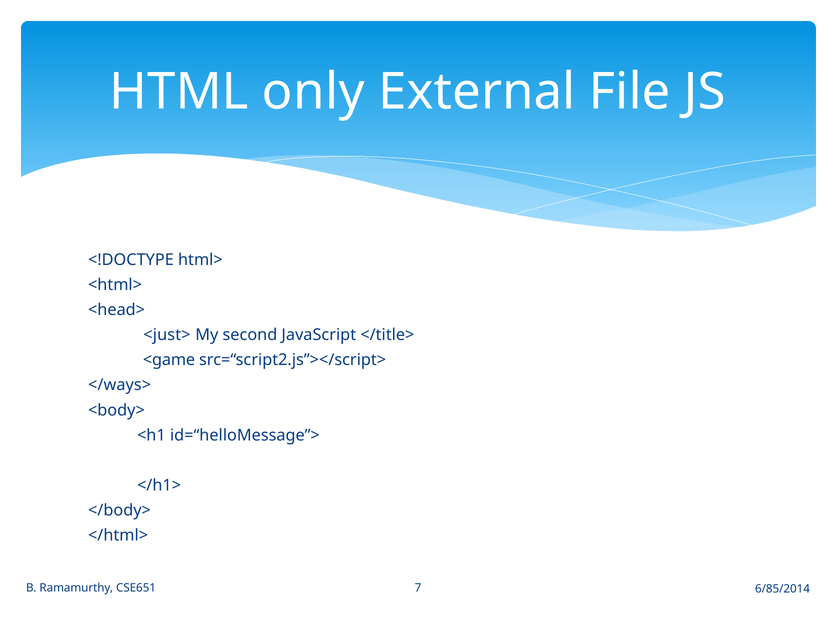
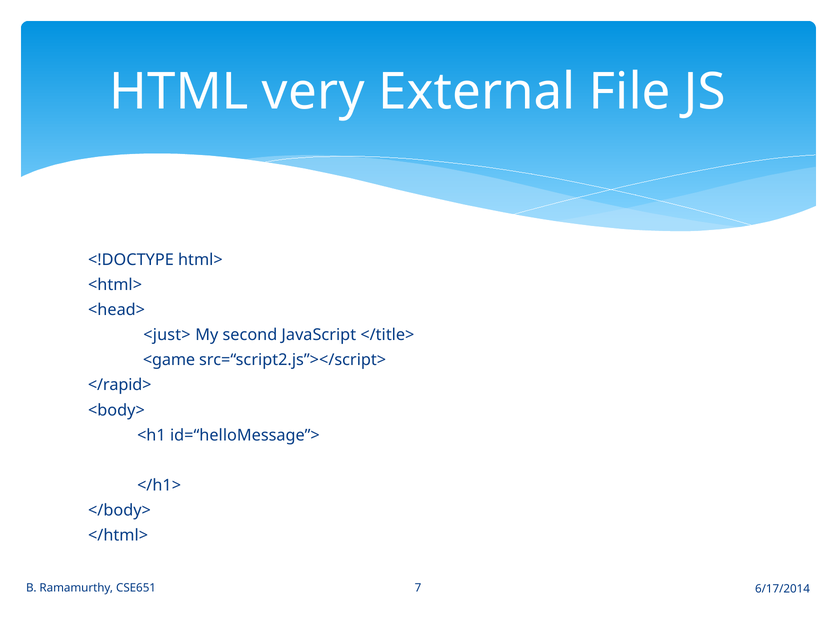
only: only -> very
</ways>: </ways> -> </rapid>
6/85/2014: 6/85/2014 -> 6/17/2014
